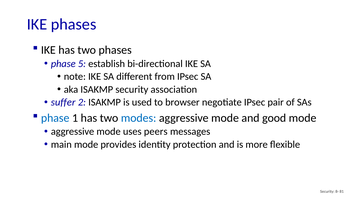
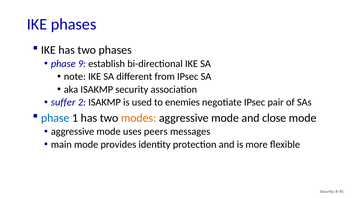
5: 5 -> 9
browser: browser -> enemies
modes colour: blue -> orange
good: good -> close
